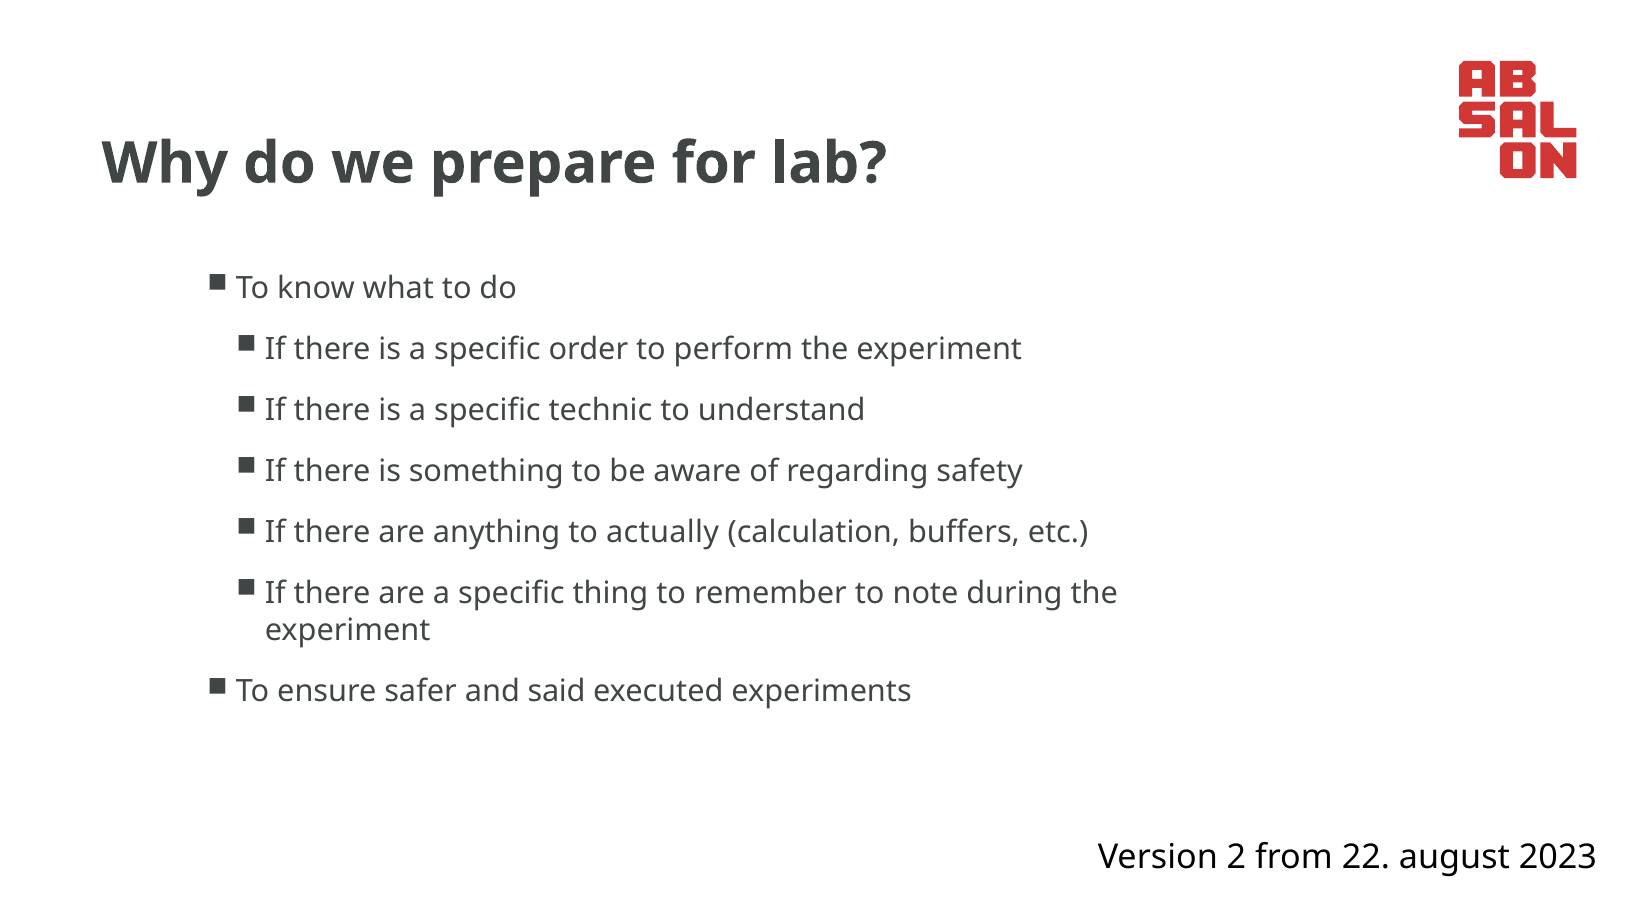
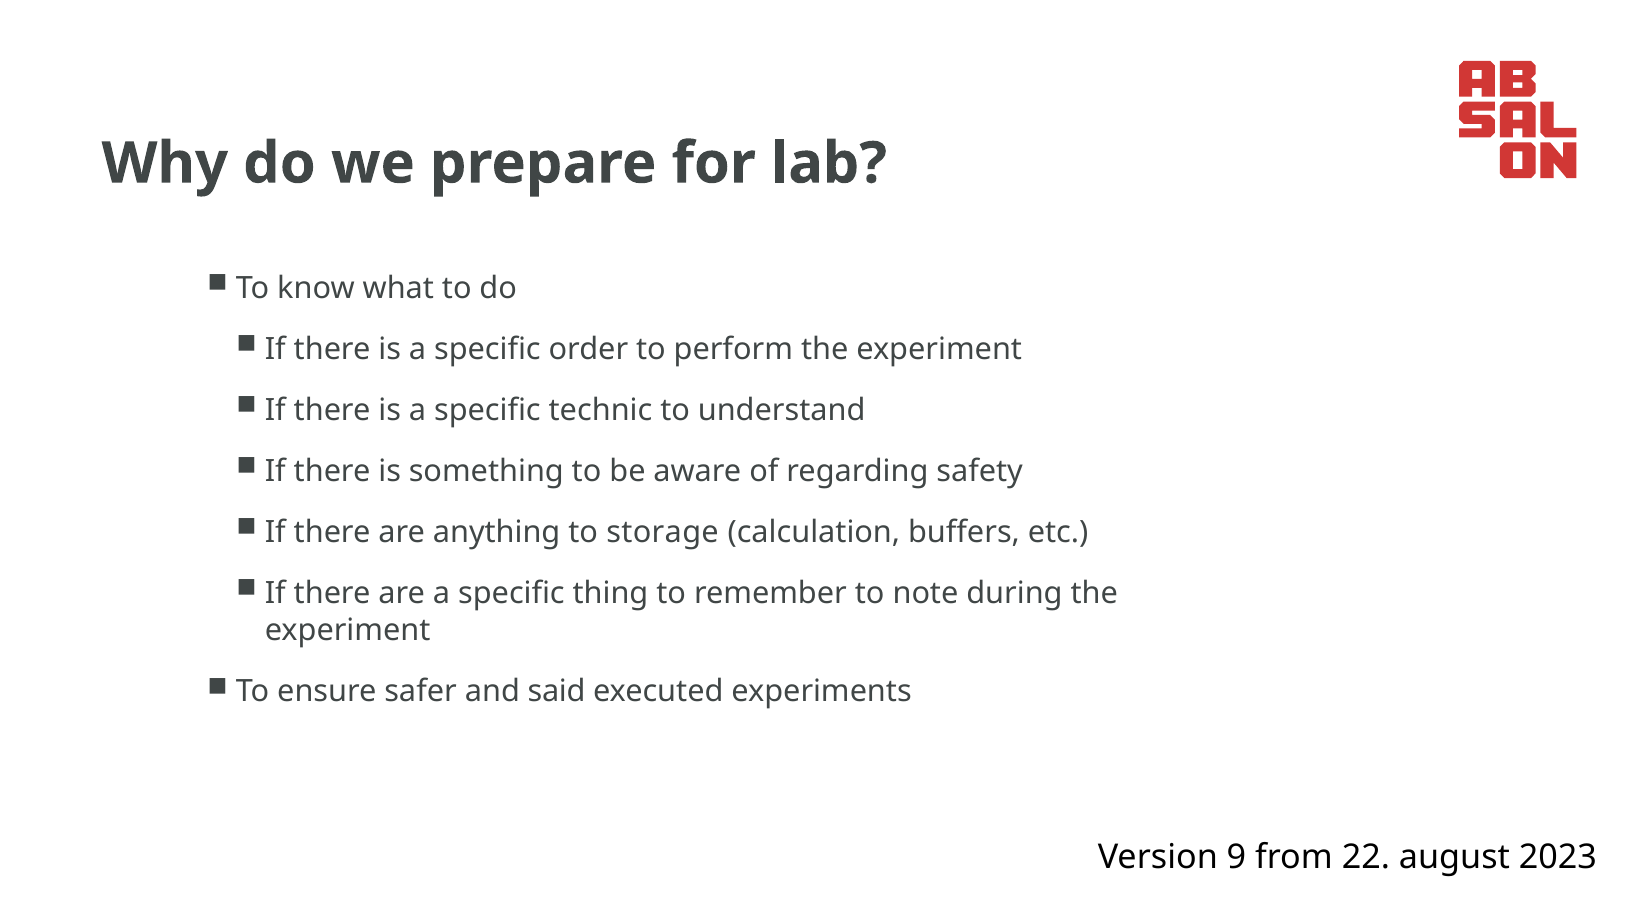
actually: actually -> storage
2: 2 -> 9
